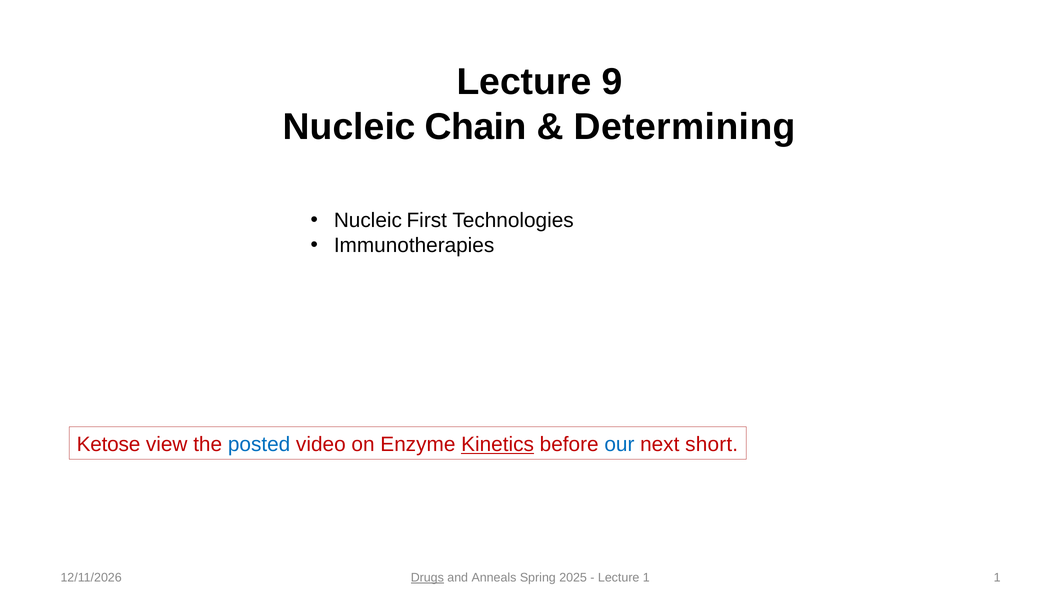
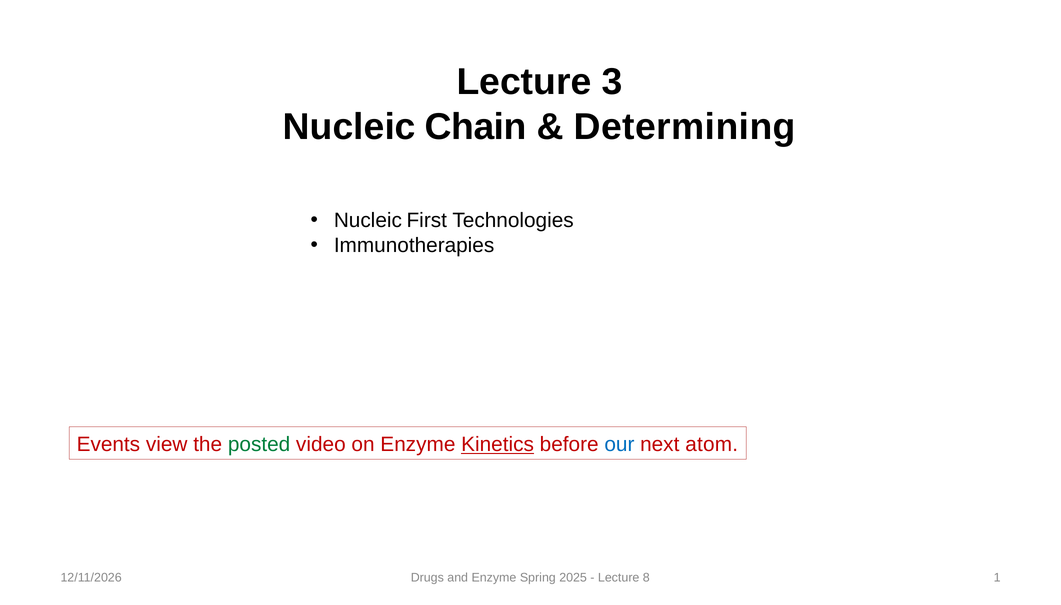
9: 9 -> 3
Ketose: Ketose -> Events
posted colour: blue -> green
short: short -> atom
Drugs underline: present -> none
and Anneals: Anneals -> Enzyme
Lecture 1: 1 -> 8
